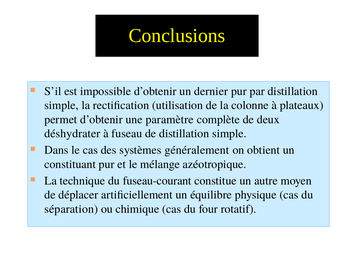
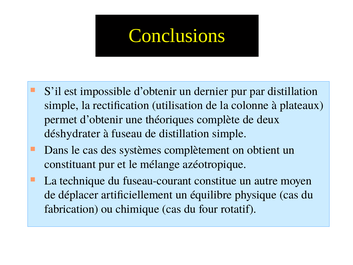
paramètre: paramètre -> théoriques
généralement: généralement -> complètement
séparation: séparation -> fabrication
